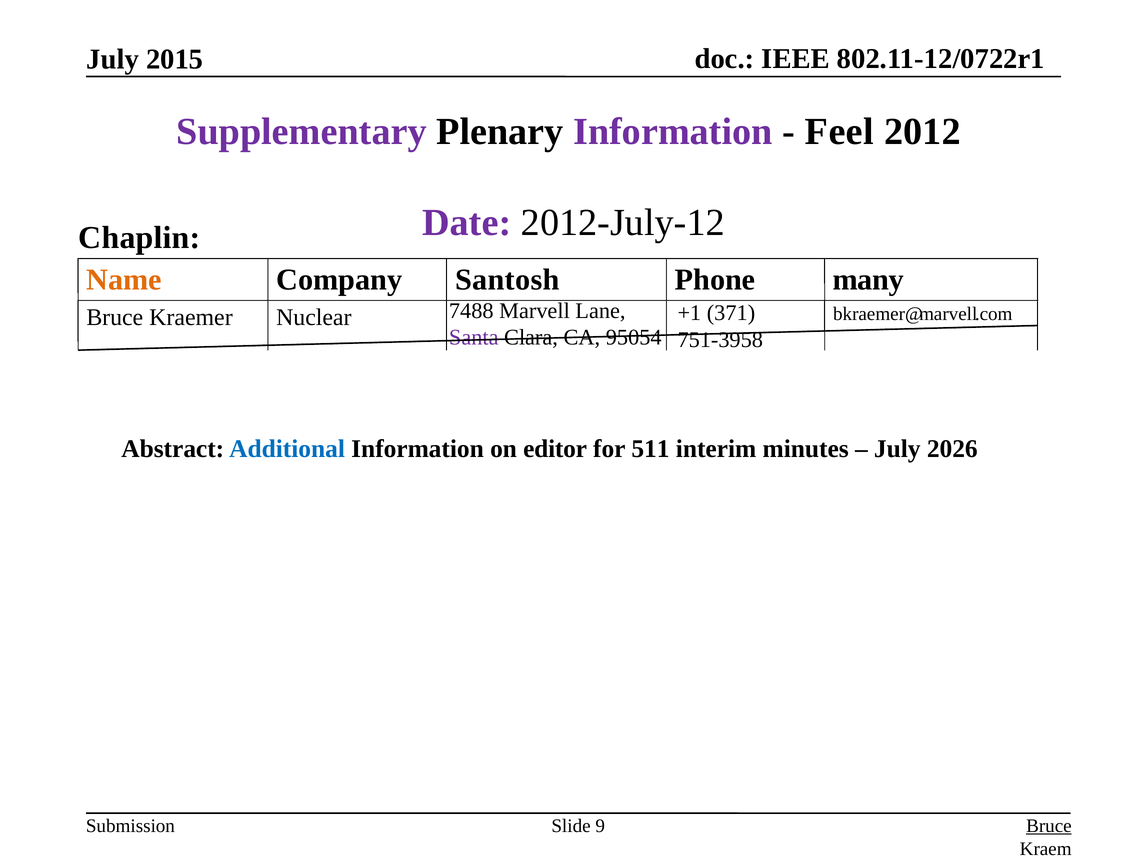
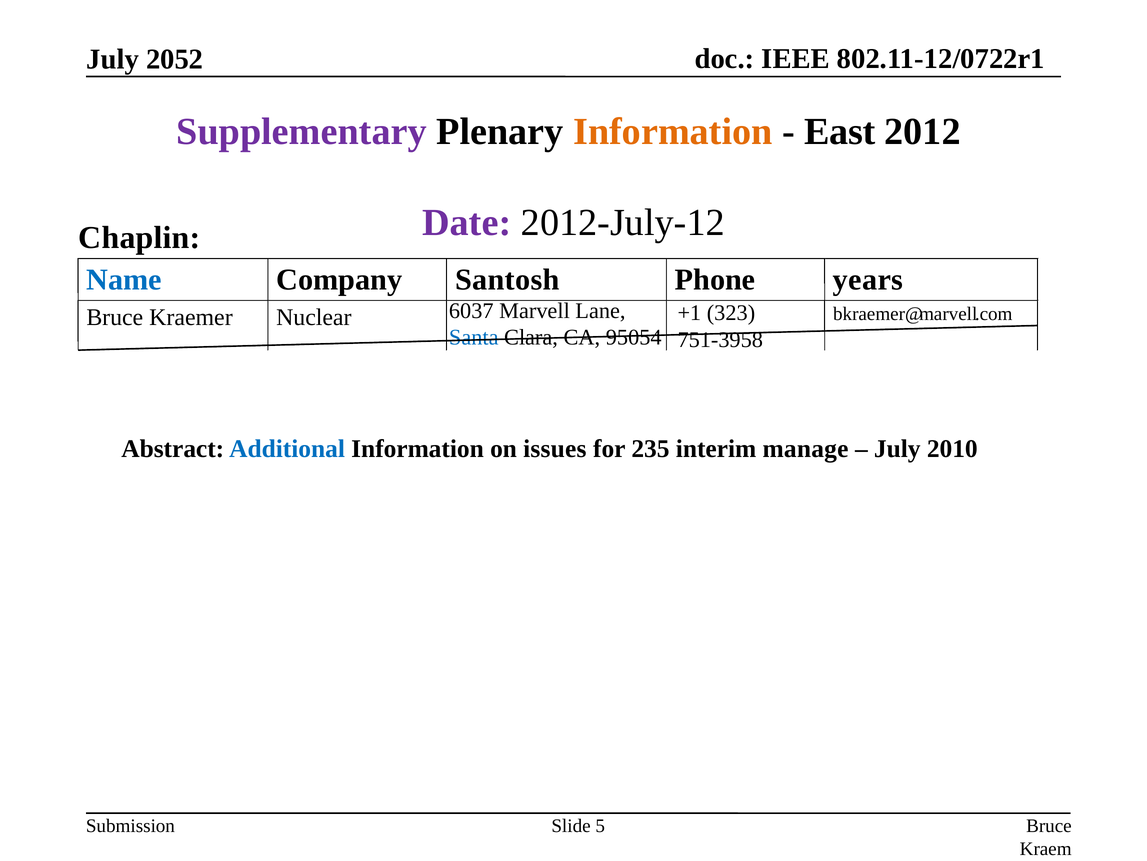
2015: 2015 -> 2052
Information at (673, 132) colour: purple -> orange
Feel: Feel -> East
Name colour: orange -> blue
many: many -> years
7488: 7488 -> 6037
371: 371 -> 323
Santa colour: purple -> blue
editor: editor -> issues
511: 511 -> 235
minutes: minutes -> manage
2026: 2026 -> 2010
Bruce at (1049, 825) underline: present -> none
9: 9 -> 5
